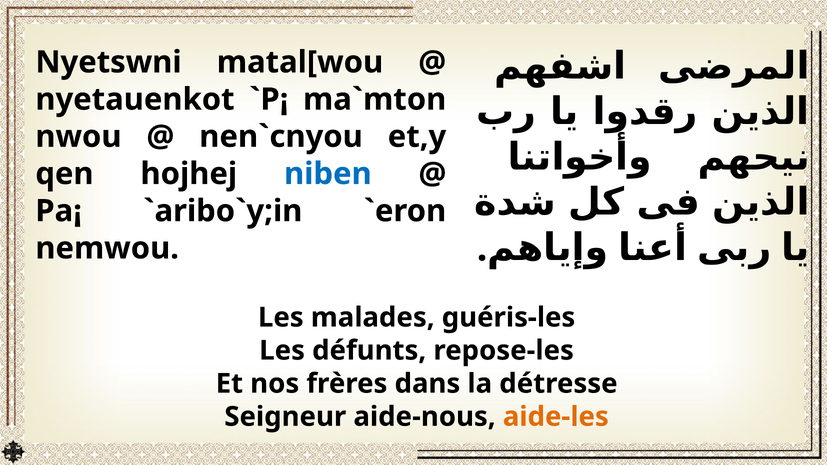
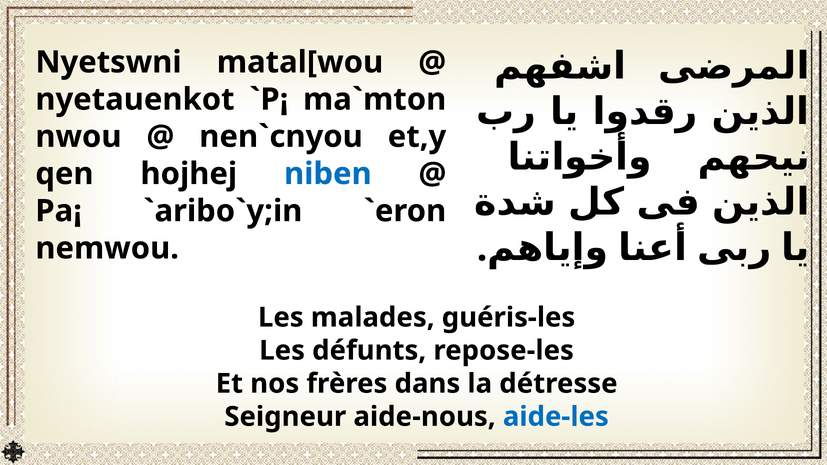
aide-les colour: orange -> blue
